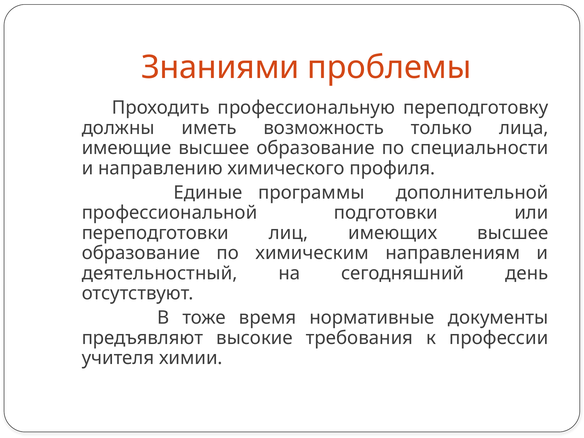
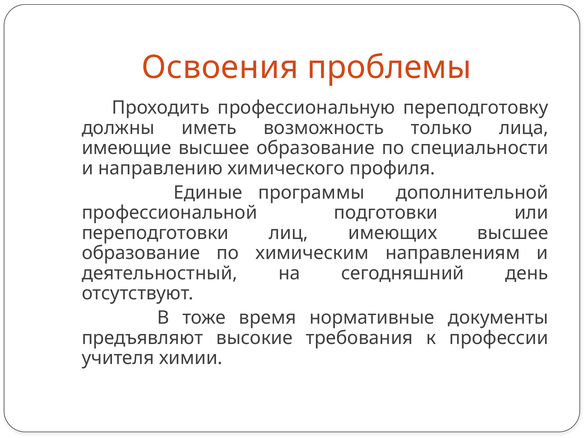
Знаниями: Знаниями -> Освоения
